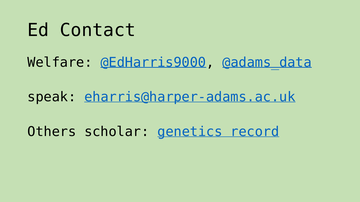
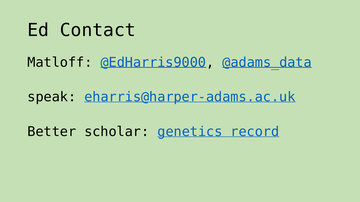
Welfare: Welfare -> Matloff
Others: Others -> Better
